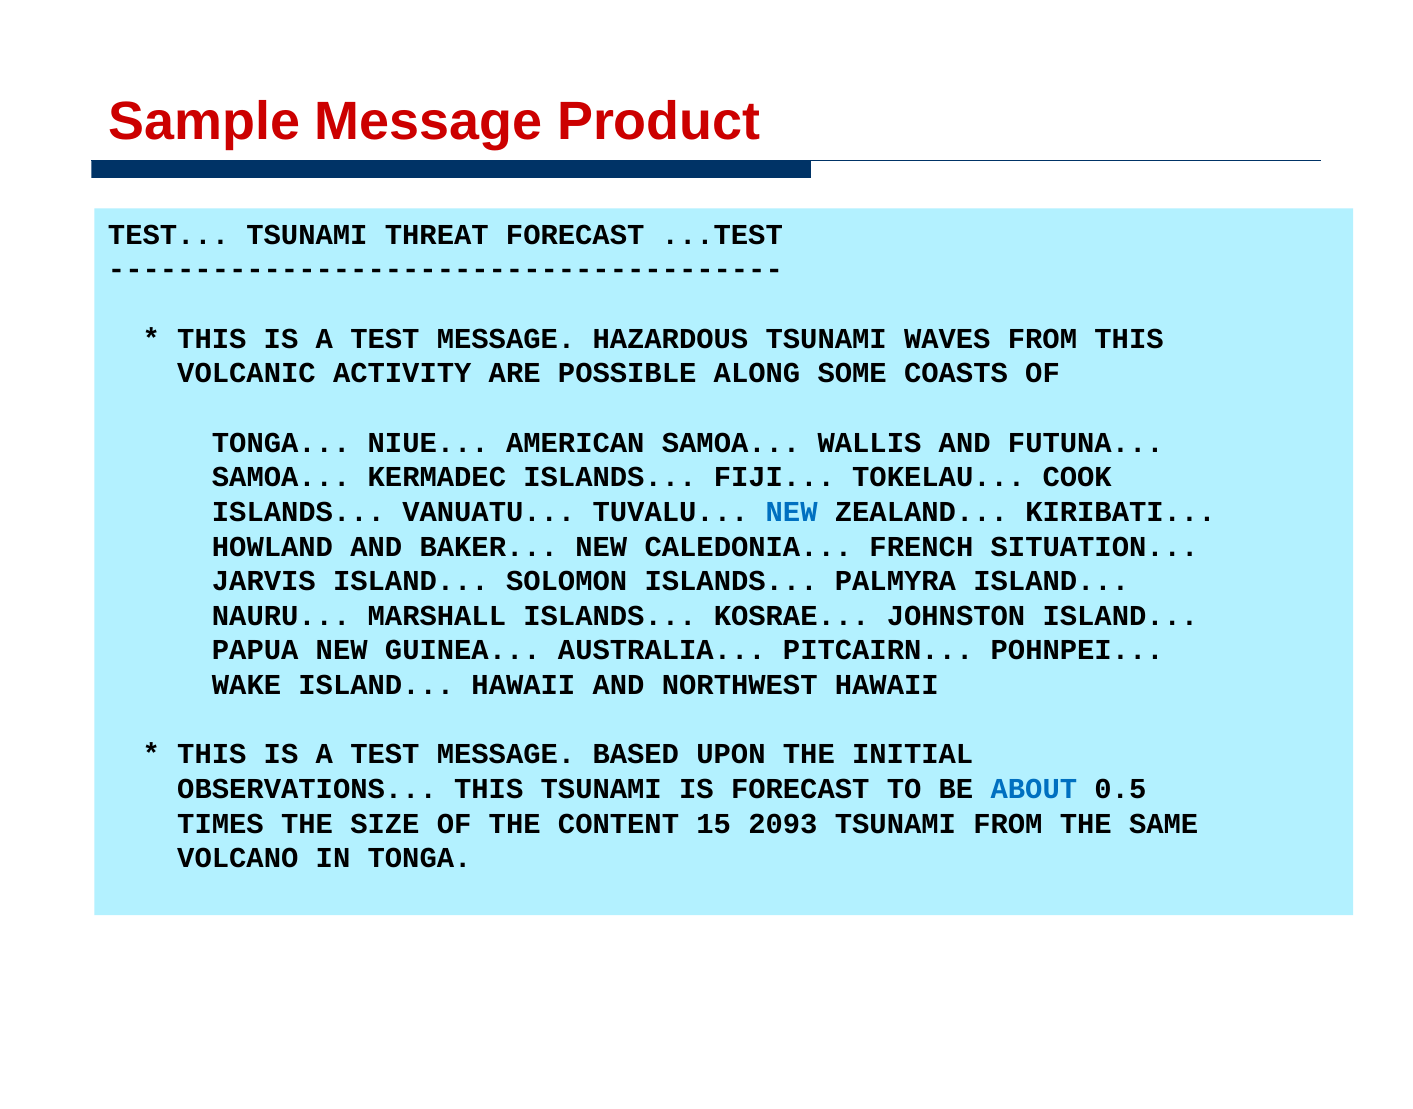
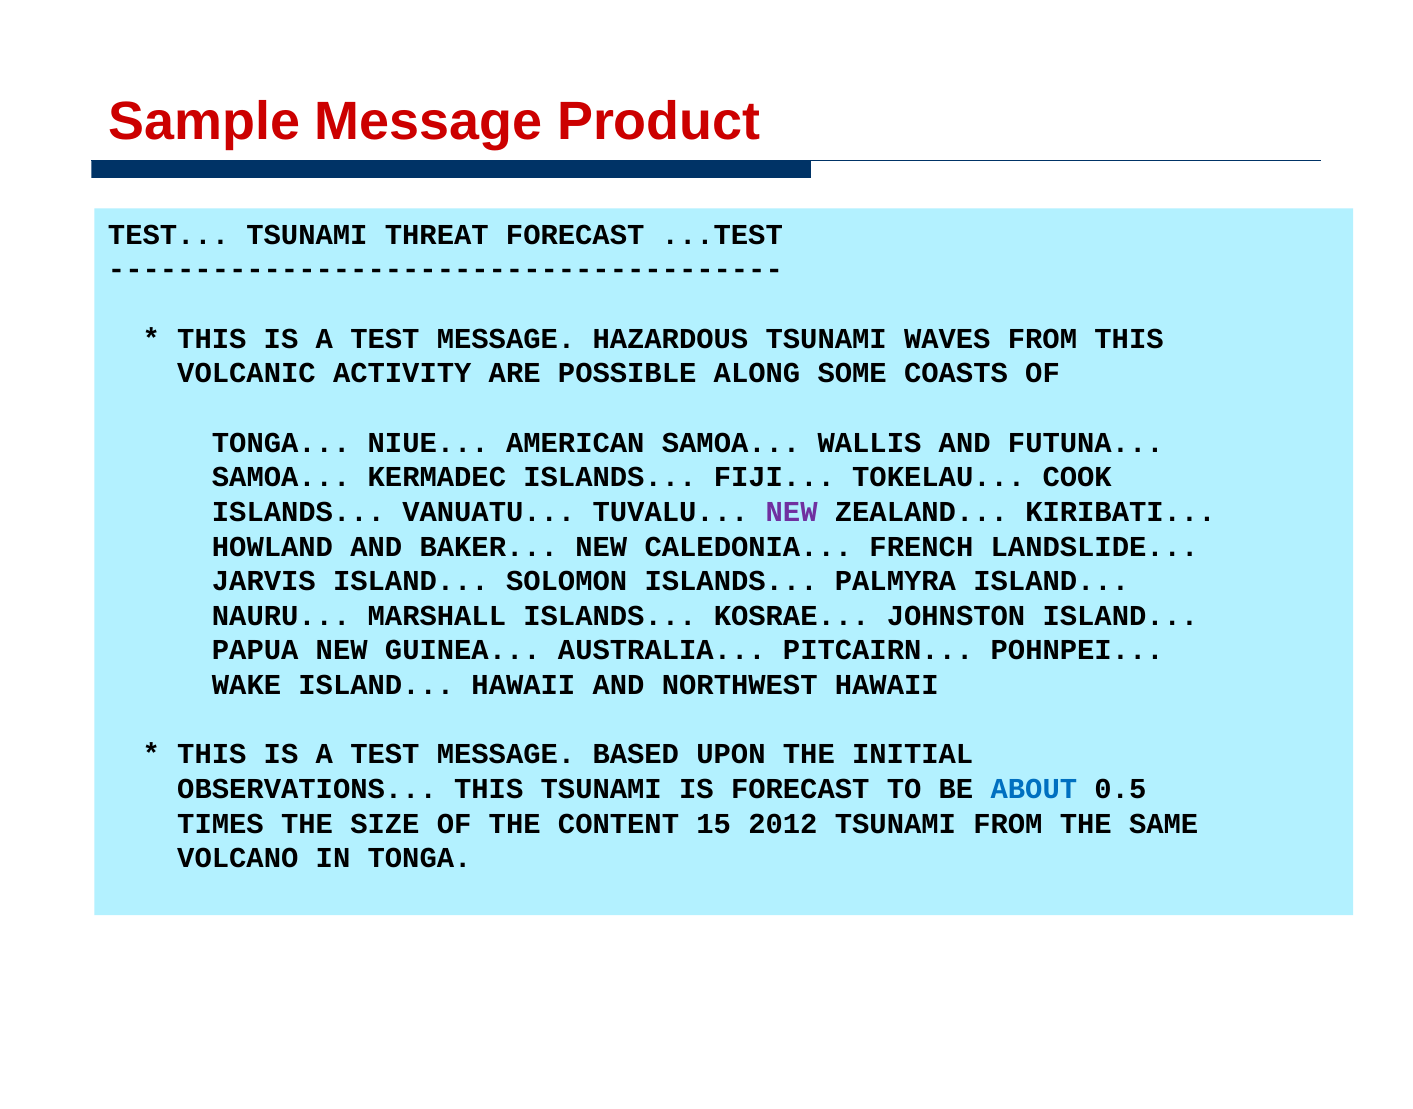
NEW at (792, 512) colour: blue -> purple
SITUATION: SITUATION -> LANDSLIDE
2093: 2093 -> 2012
